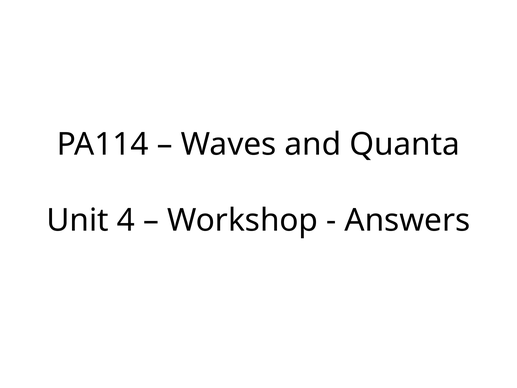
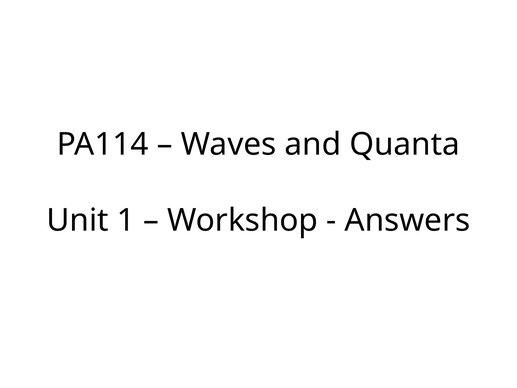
4: 4 -> 1
